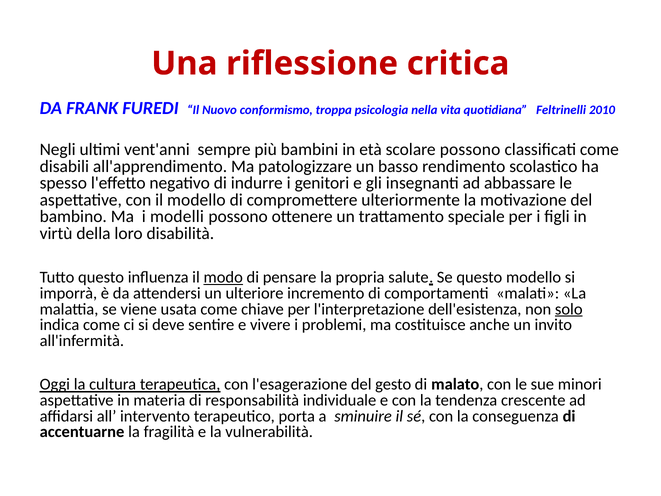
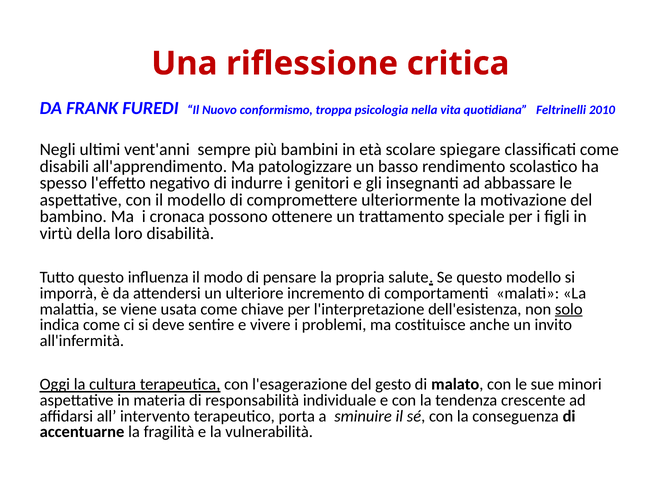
scolare possono: possono -> spiegare
modelli: modelli -> cronaca
modo underline: present -> none
